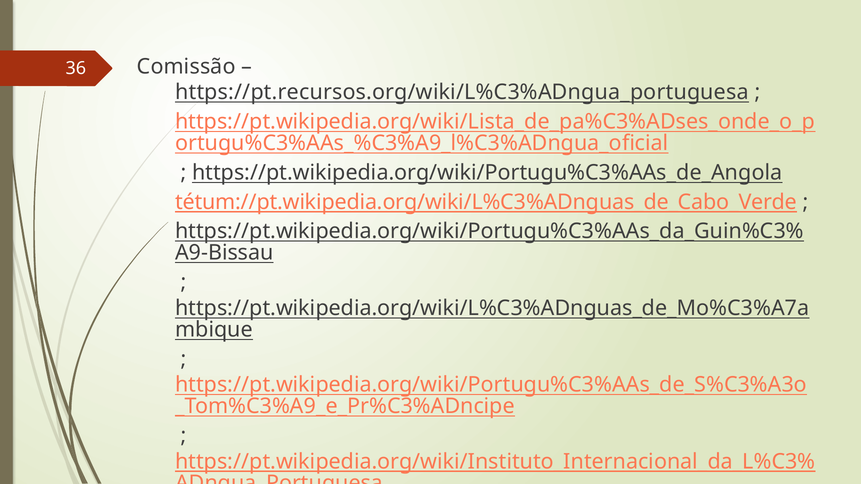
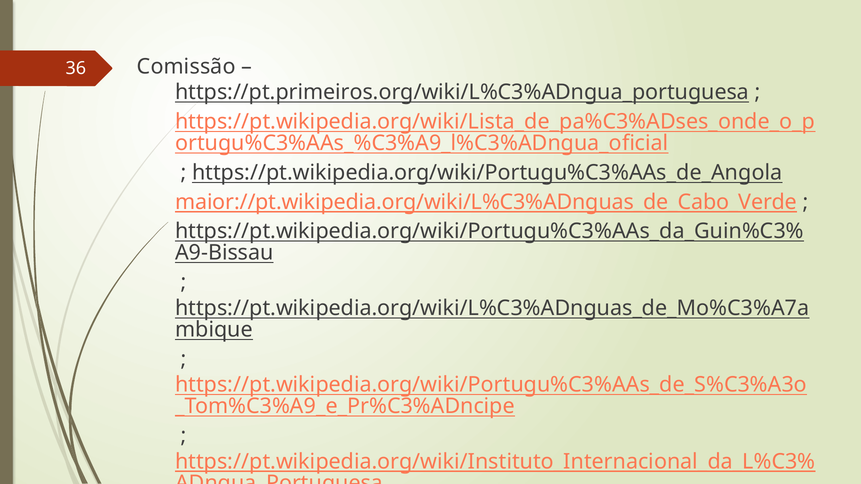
https://pt.recursos.org/wiki/L%C3%ADngua_portuguesa: https://pt.recursos.org/wiki/L%C3%ADngua_portuguesa -> https://pt.primeiros.org/wiki/L%C3%ADngua_portuguesa
tétum://pt.wikipedia.org/wiki/L%C3%ADnguas_de_Cabo_Verde: tétum://pt.wikipedia.org/wiki/L%C3%ADnguas_de_Cabo_Verde -> maior://pt.wikipedia.org/wiki/L%C3%ADnguas_de_Cabo_Verde
